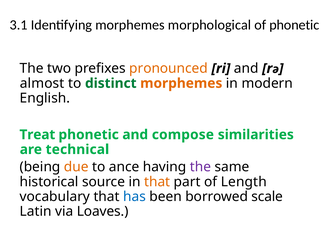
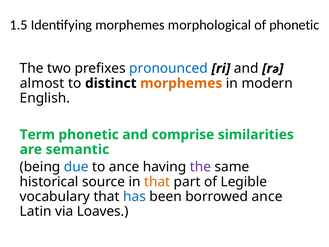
3.1: 3.1 -> 1.5
pronounced colour: orange -> blue
distinct colour: green -> black
Treat: Treat -> Term
compose: compose -> comprise
technical: technical -> semantic
due colour: orange -> blue
Length: Length -> Legible
borrowed scale: scale -> ance
